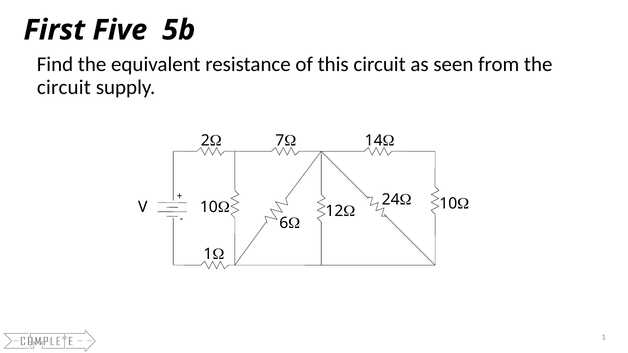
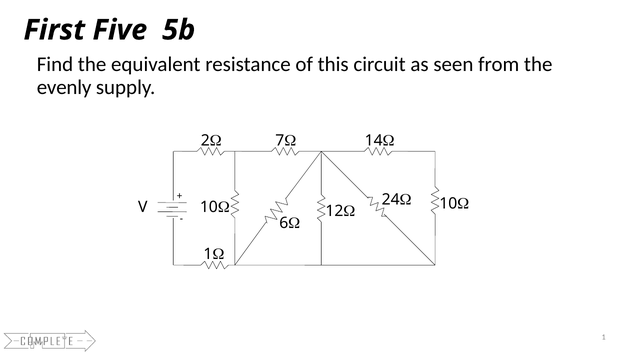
circuit at (64, 87): circuit -> evenly
